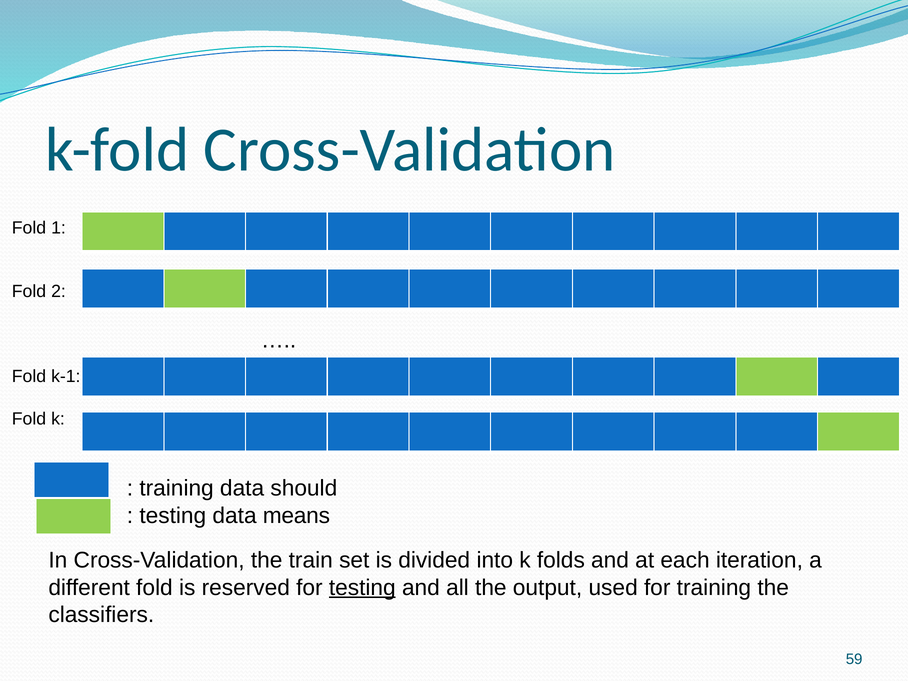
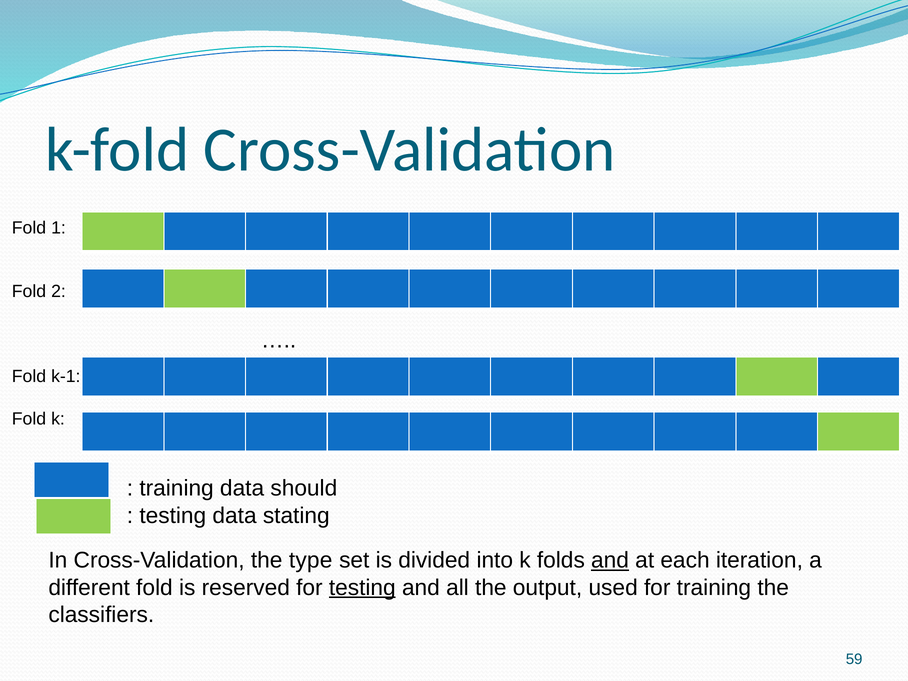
means: means -> stating
train: train -> type
and at (610, 560) underline: none -> present
